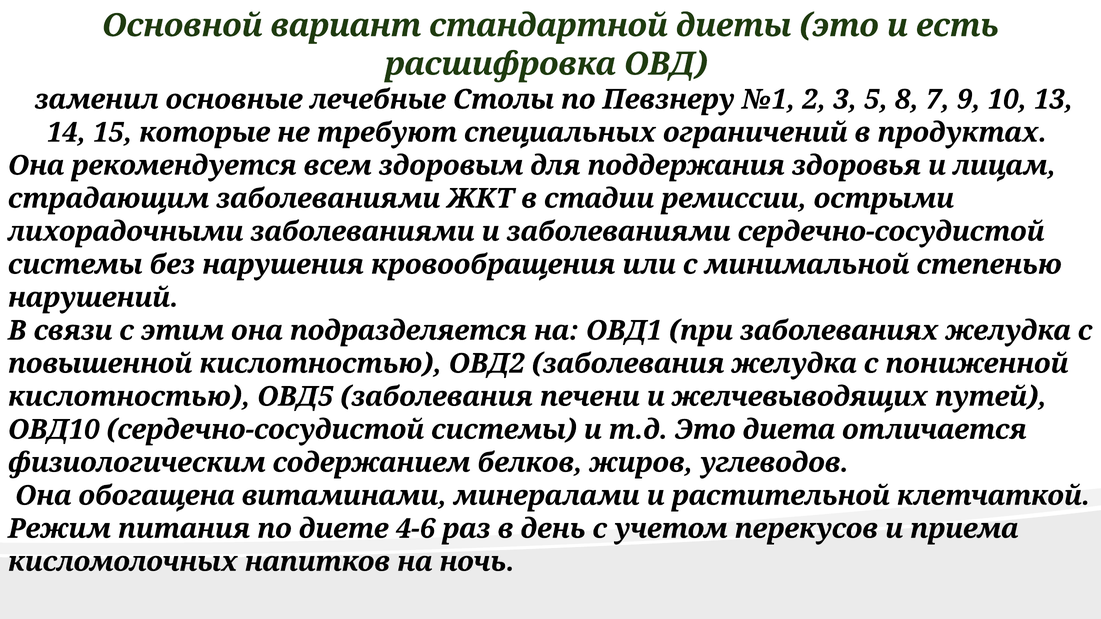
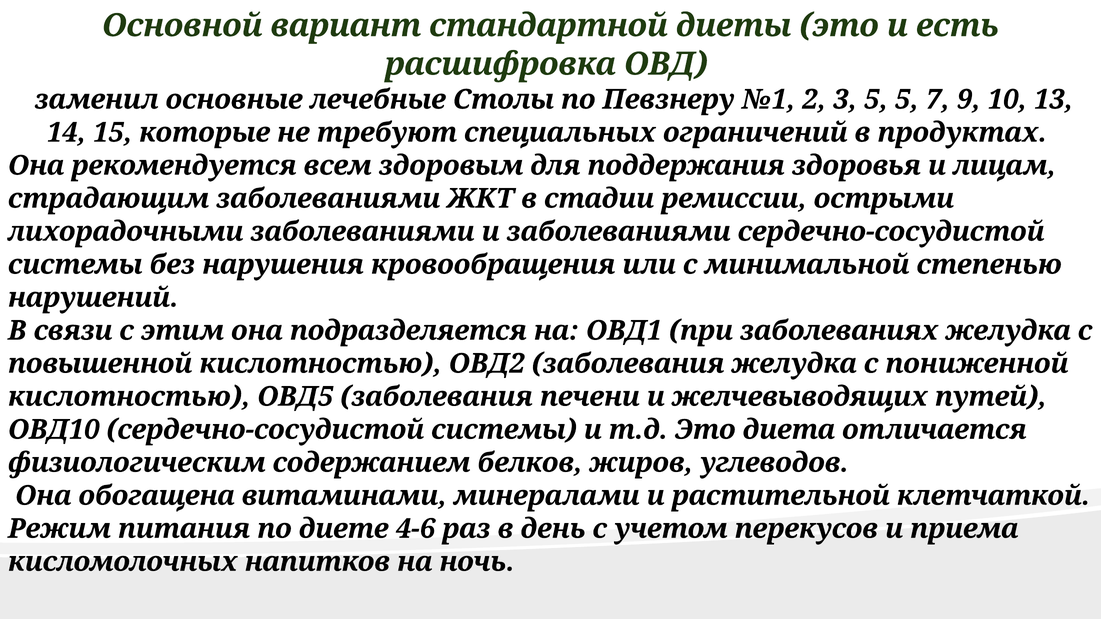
5 8: 8 -> 5
